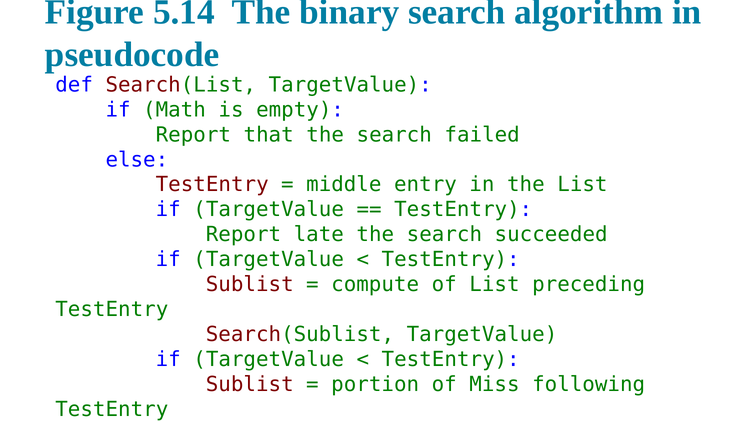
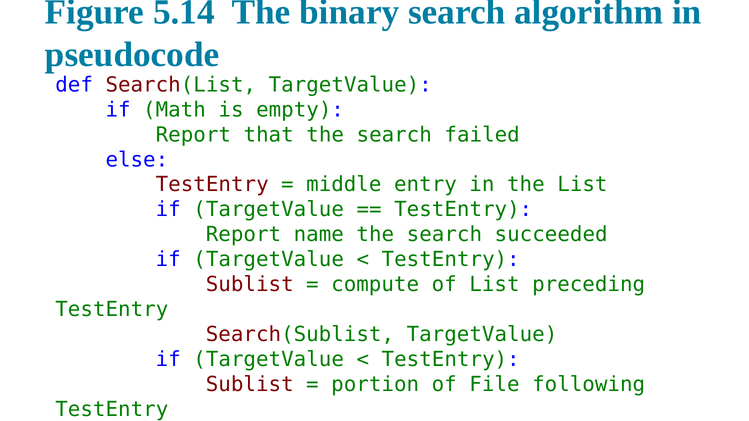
late: late -> name
Miss: Miss -> File
